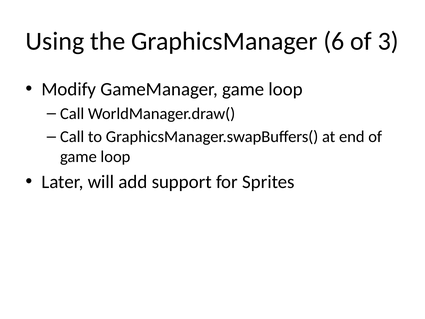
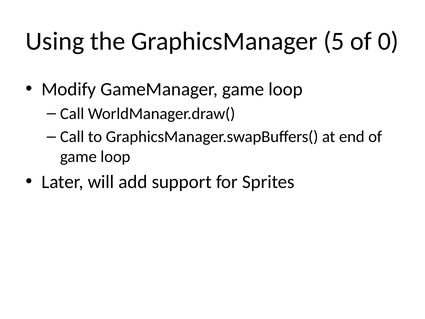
6: 6 -> 5
3: 3 -> 0
